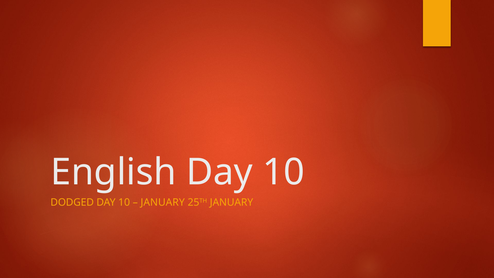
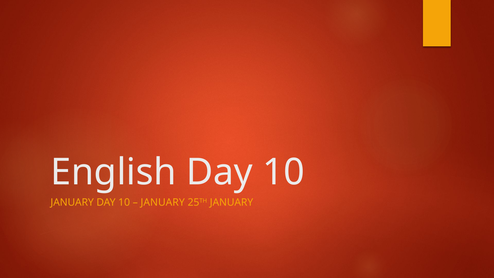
DODGED at (72, 202): DODGED -> JANUARY
